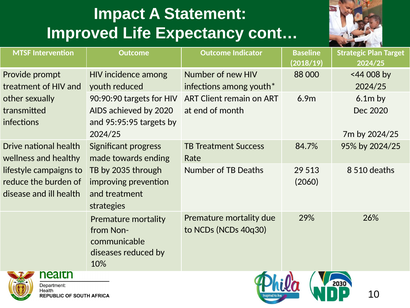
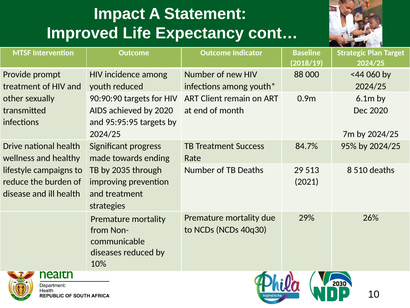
008: 008 -> 060
6.9m: 6.9m -> 0.9m
2060: 2060 -> 2021
